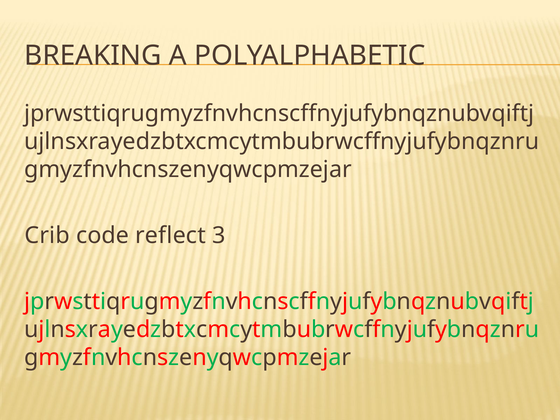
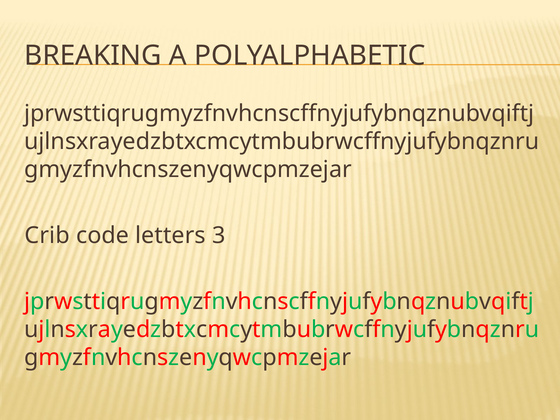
reflect: reflect -> letters
